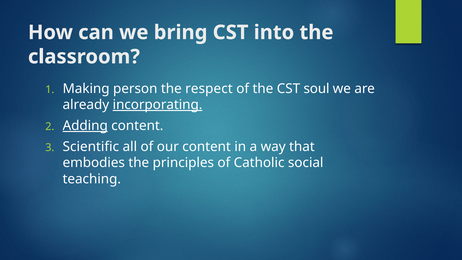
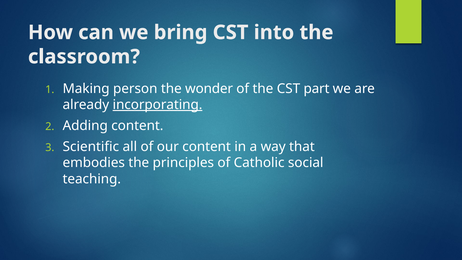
respect: respect -> wonder
soul: soul -> part
Adding underline: present -> none
